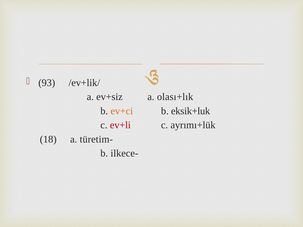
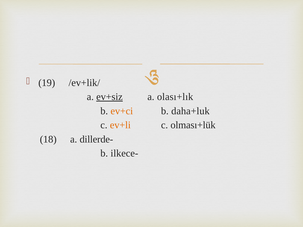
93: 93 -> 19
ev+siz underline: none -> present
eksik+luk: eksik+luk -> daha+luk
ev+li colour: red -> orange
ayrımı+lük: ayrımı+lük -> olması+lük
türetim-: türetim- -> dillerde-
